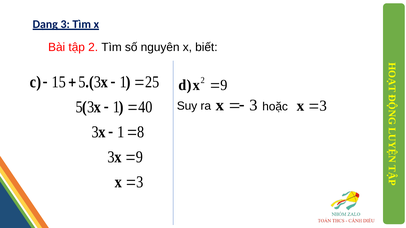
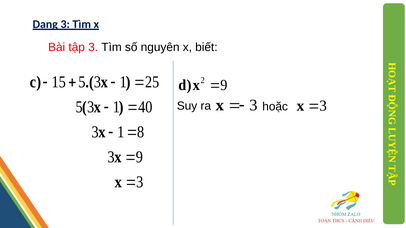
tập 2: 2 -> 3
